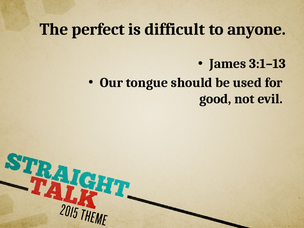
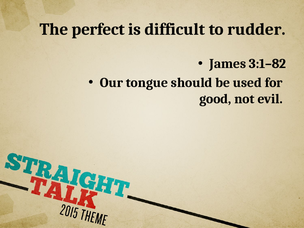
anyone: anyone -> rudder
3:1–13: 3:1–13 -> 3:1–82
